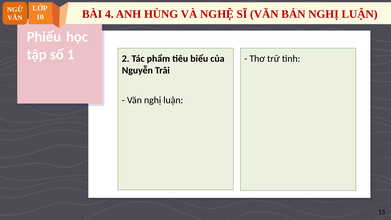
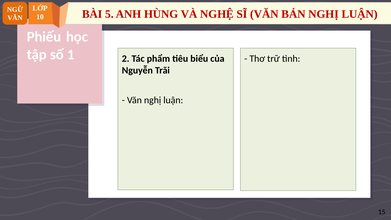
4: 4 -> 5
